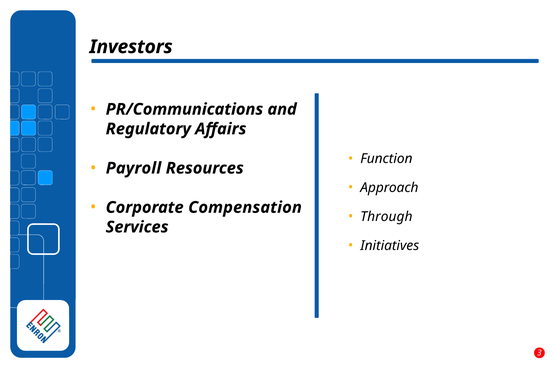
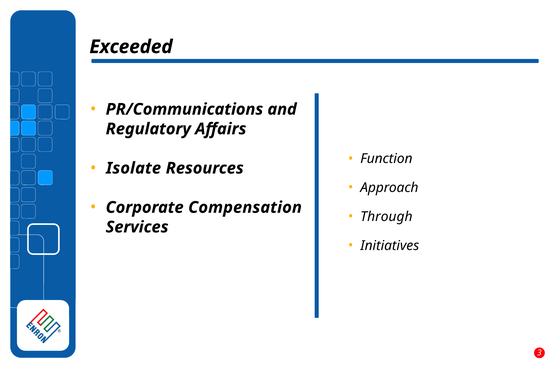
Investors: Investors -> Exceeded
Payroll: Payroll -> Isolate
